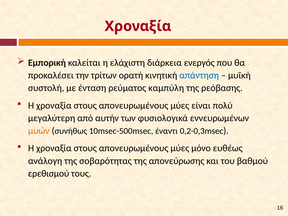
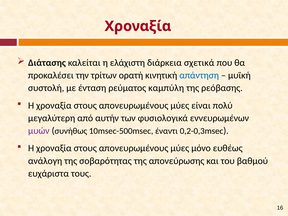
Εμπορική: Εμπορική -> Διάτασης
ενεργός: ενεργός -> σχετικά
μυών colour: orange -> purple
ερεθισμού: ερεθισμού -> ευχάριστα
